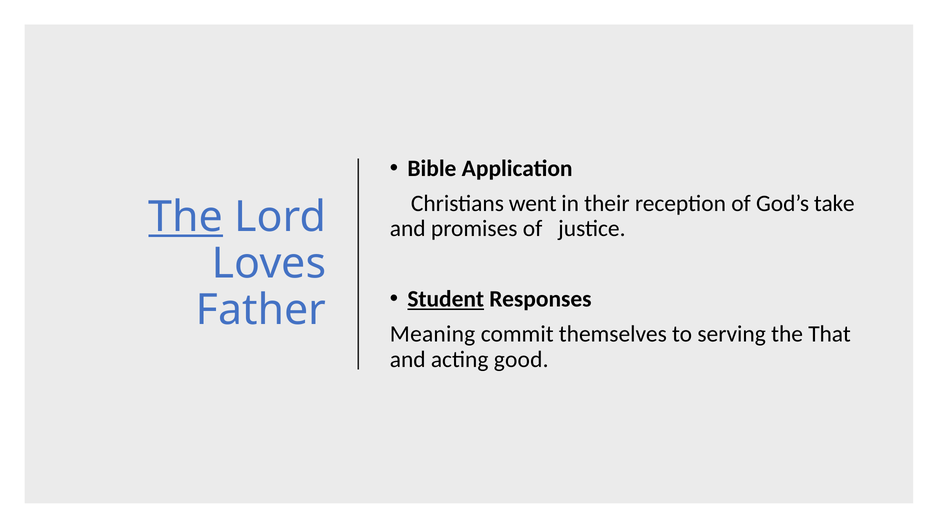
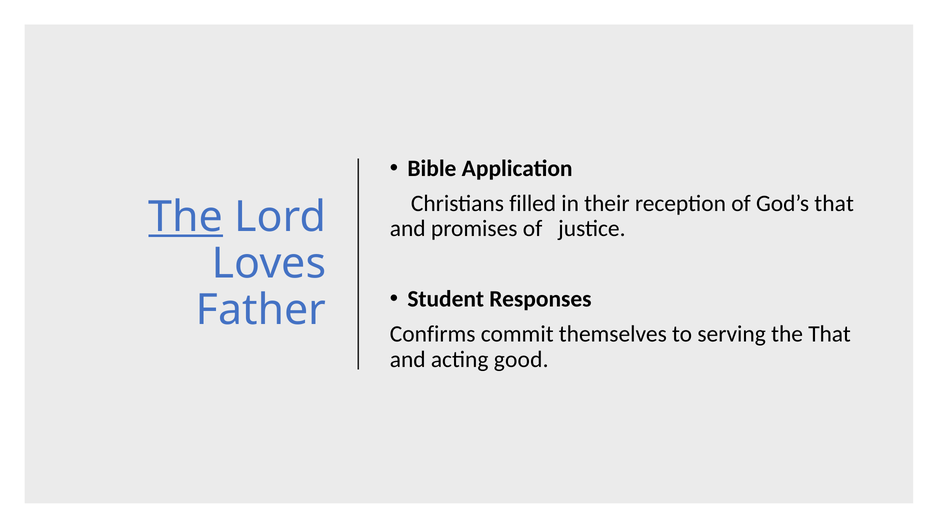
went: went -> filled
God’s take: take -> that
Student underline: present -> none
Meaning: Meaning -> Confirms
